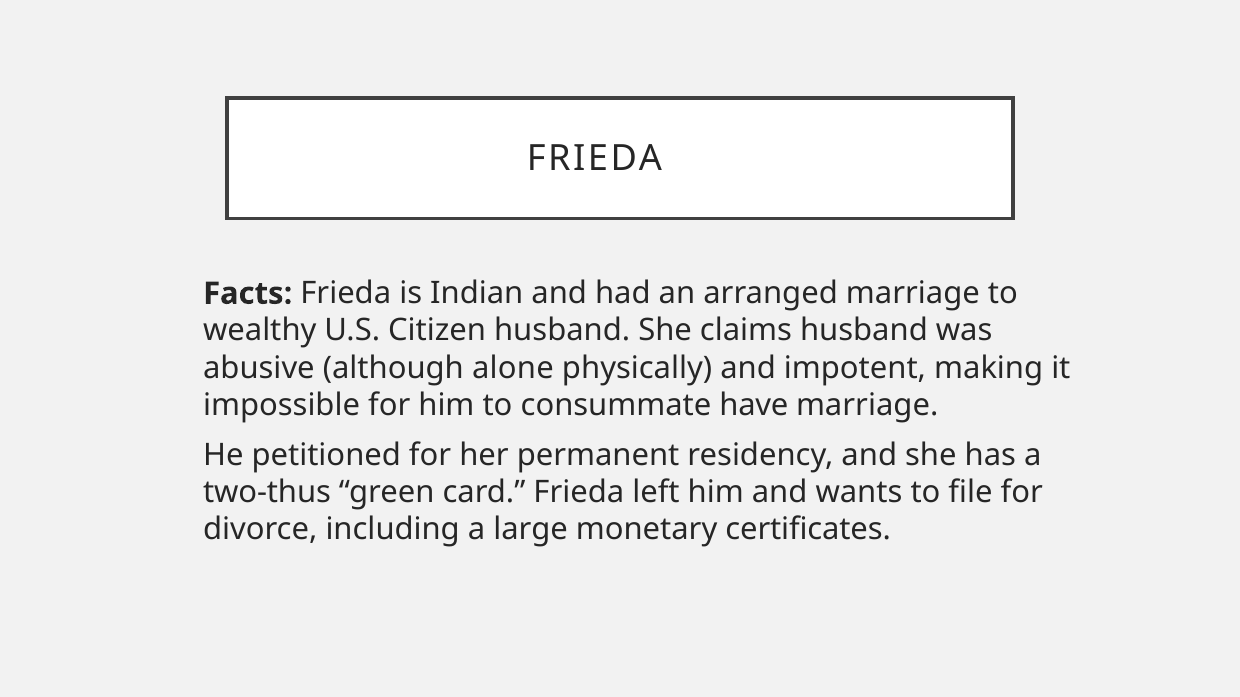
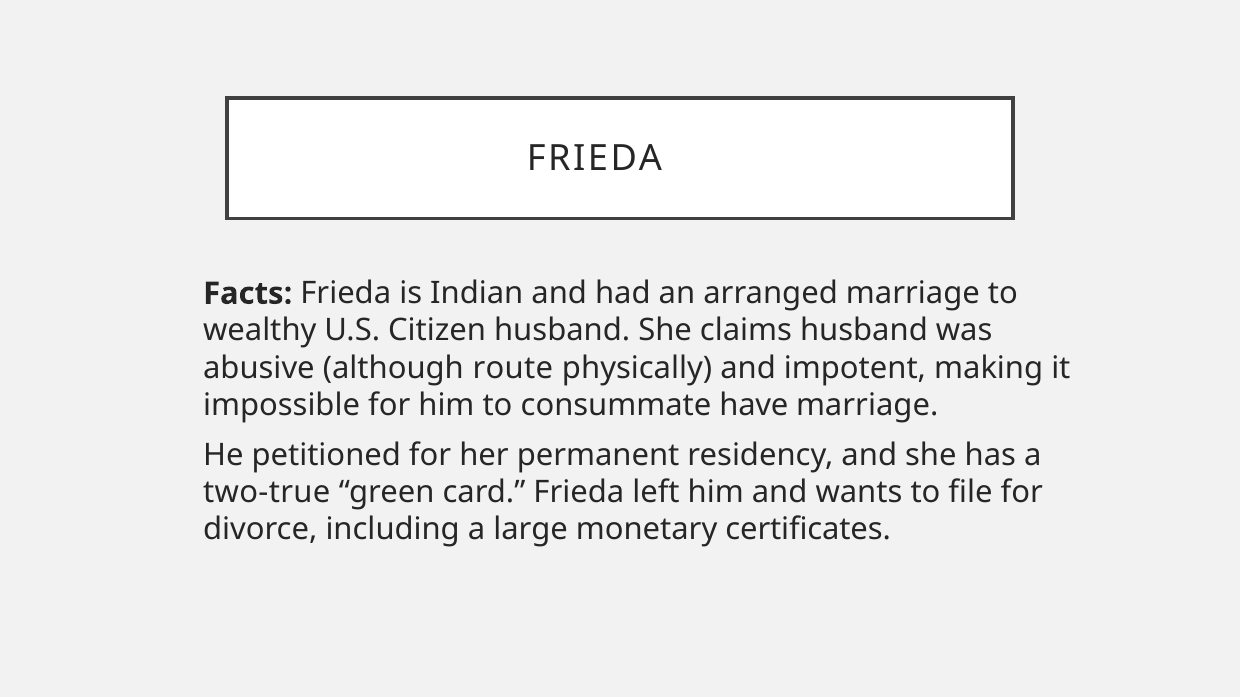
alone: alone -> route
two-thus: two-thus -> two-true
